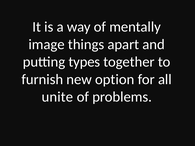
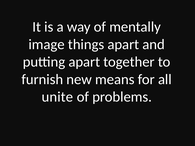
putting types: types -> apart
option: option -> means
